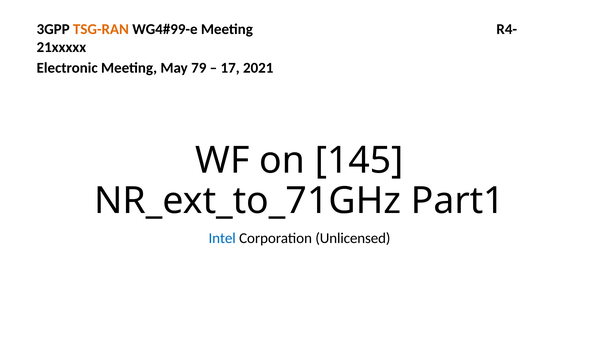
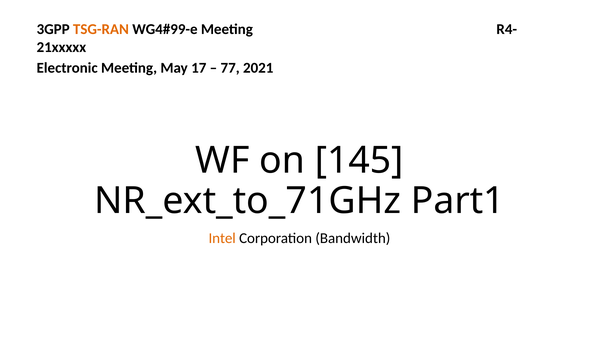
79: 79 -> 17
17: 17 -> 77
Intel colour: blue -> orange
Unlicensed: Unlicensed -> Bandwidth
